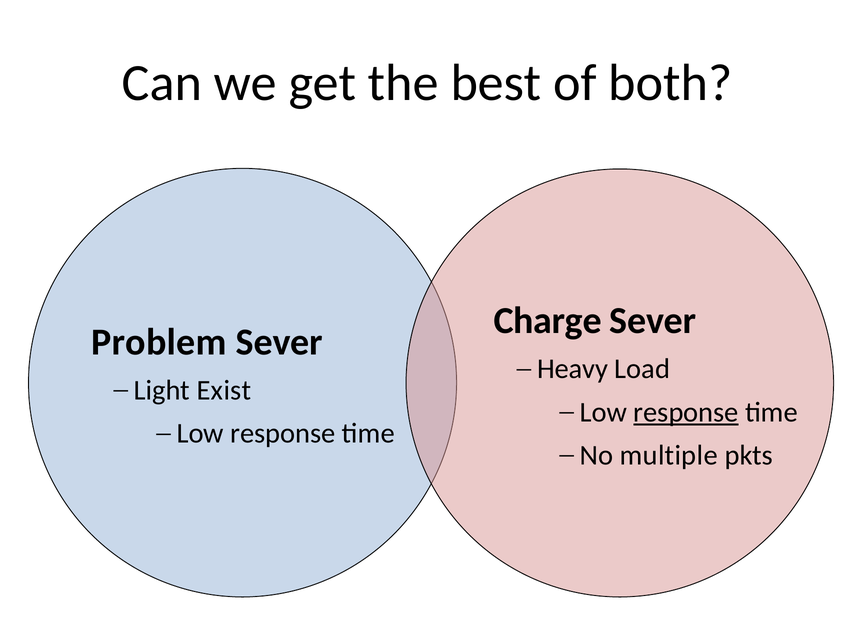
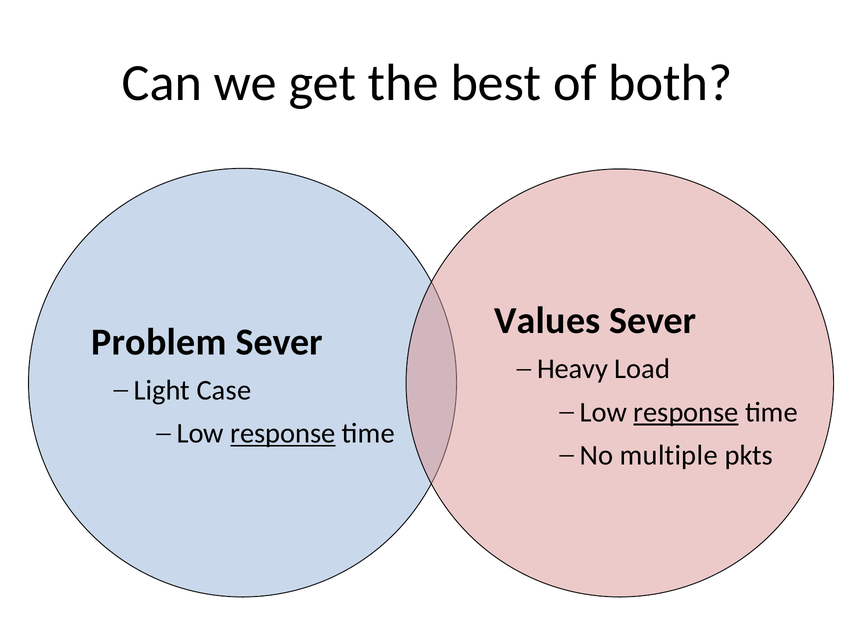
Charge: Charge -> Values
Exist: Exist -> Case
response at (283, 433) underline: none -> present
